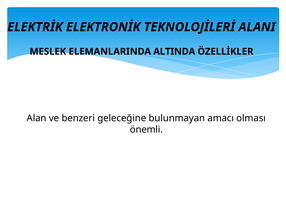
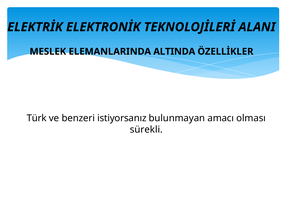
Alan: Alan -> Türk
geleceğine: geleceğine -> istiyorsanız
önemli: önemli -> sürekli
